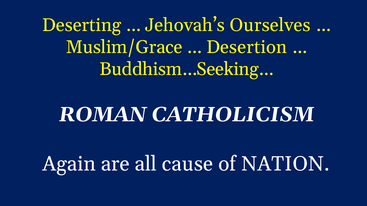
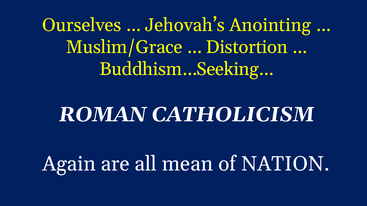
Deserting: Deserting -> Ourselves
Ourselves: Ourselves -> Anointing
Desertion: Desertion -> Distortion
cause: cause -> mean
